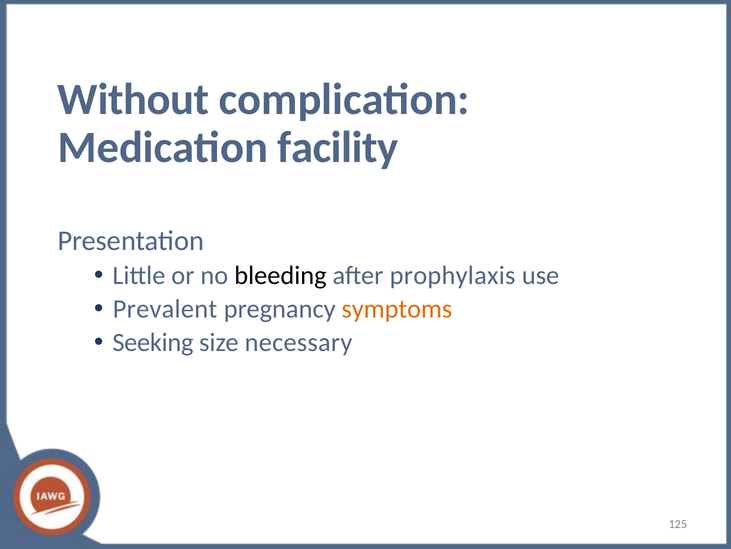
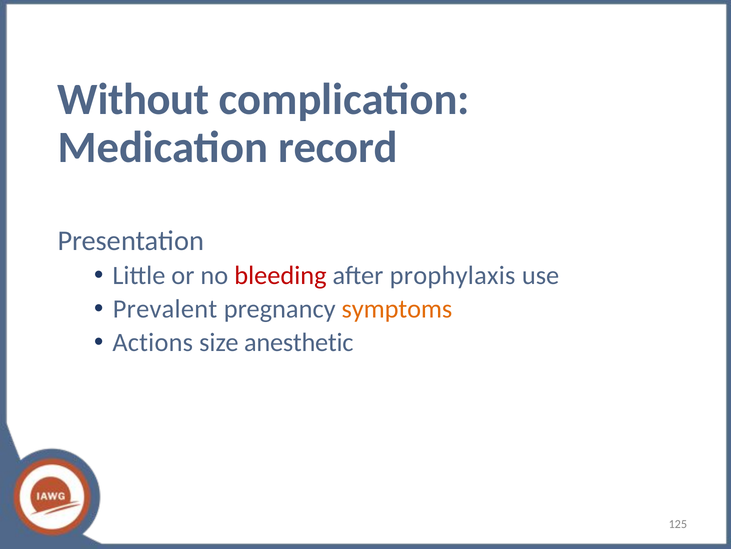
facility: facility -> record
bleeding colour: black -> red
Seeking: Seeking -> Actions
necessary: necessary -> anesthetic
